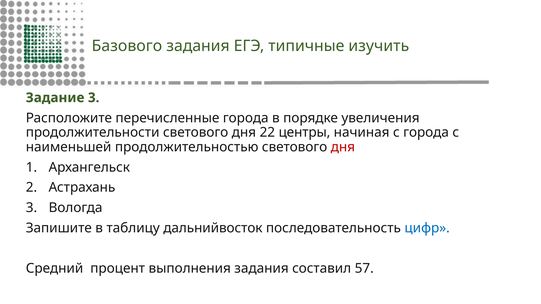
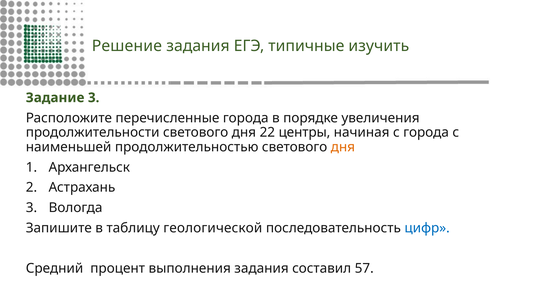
Базового: Базового -> Решение
дня at (343, 147) colour: red -> orange
дальнийвосток: дальнийвосток -> геологической
